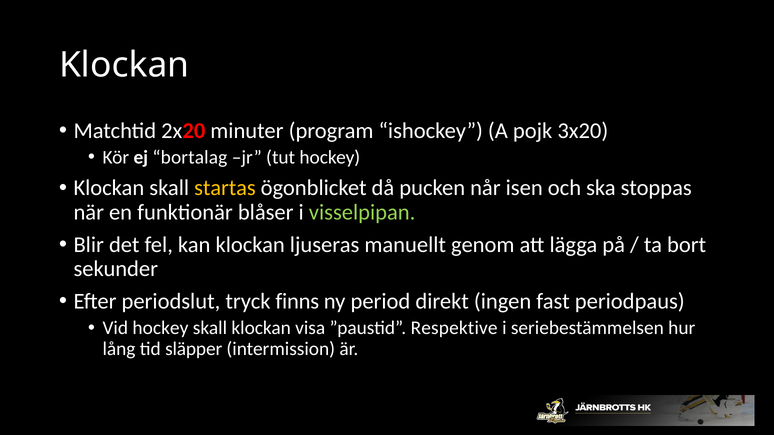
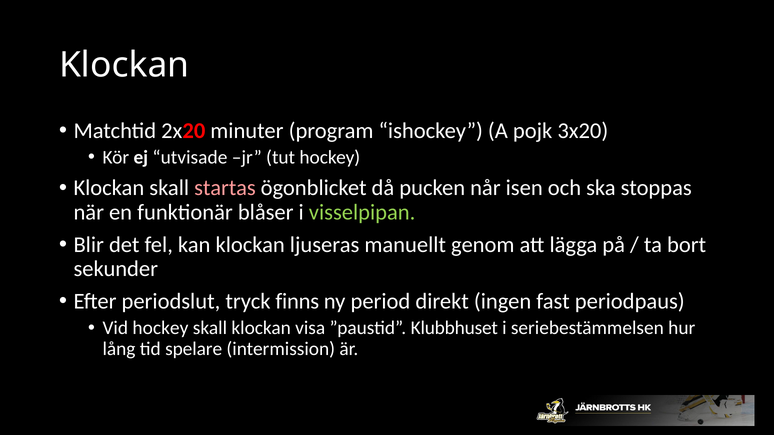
bortalag: bortalag -> utvisade
startas colour: yellow -> pink
Respektive: Respektive -> Klubbhuset
släpper: släpper -> spelare
